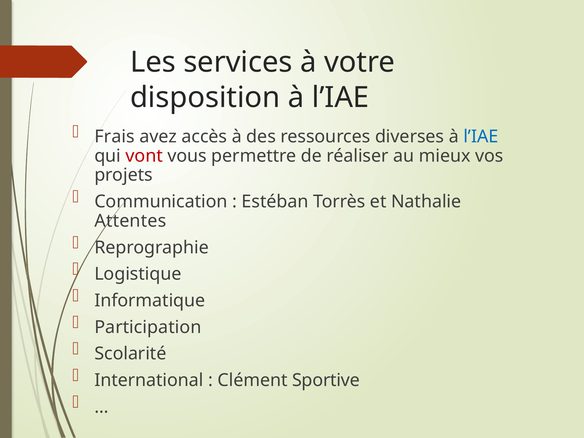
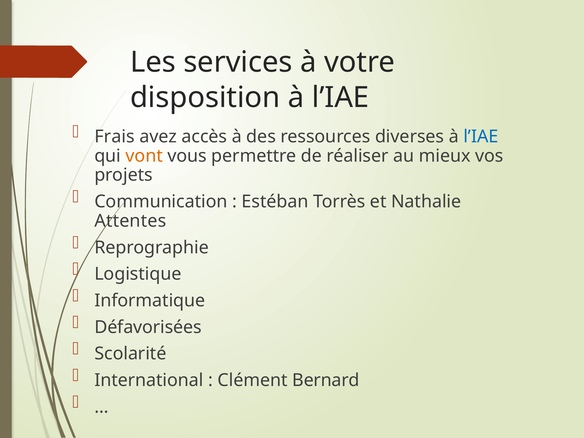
vont colour: red -> orange
Participation: Participation -> Défavorisées
Sportive: Sportive -> Bernard
